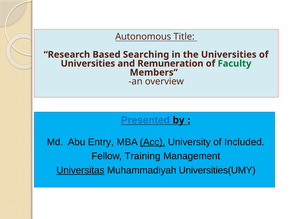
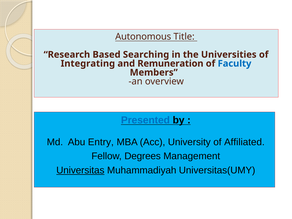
Universities at (88, 64): Universities -> Integrating
Faculty colour: green -> blue
Acc underline: present -> none
Included: Included -> Affiliated
Training: Training -> Degrees
Universities(UMY: Universities(UMY -> Universitas(UMY
